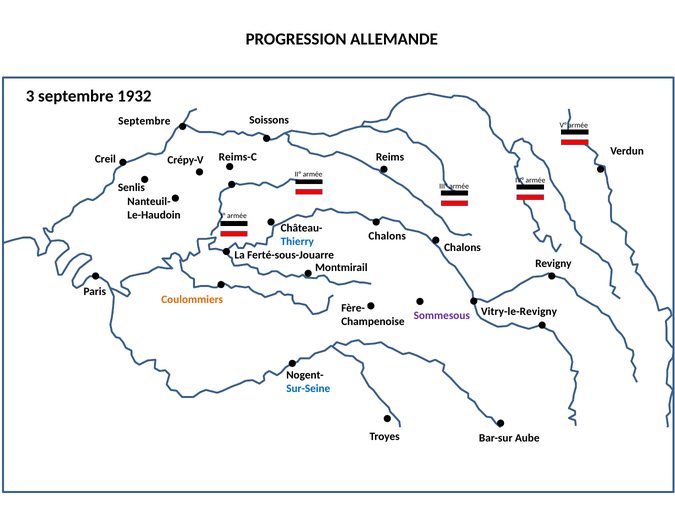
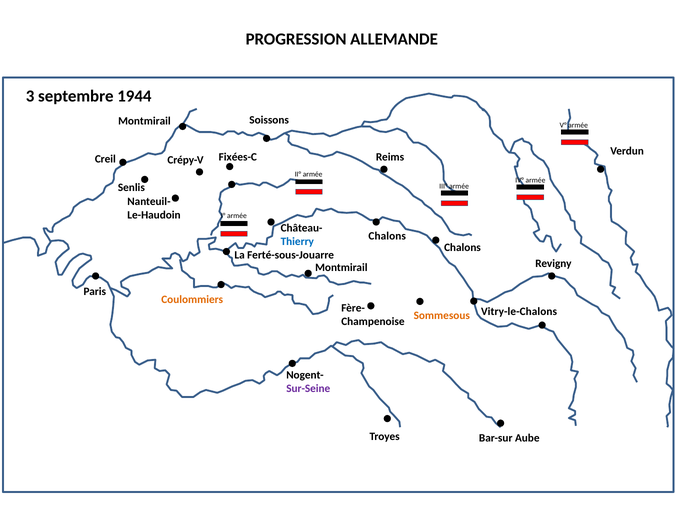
1932: 1932 -> 1944
Septembre at (144, 121): Septembre -> Montmirail
Reims-C: Reims-C -> Fixées-C
Vitry-le-Revigny: Vitry-le-Revigny -> Vitry-le-Chalons
Sommesous colour: purple -> orange
Sur-Seine colour: blue -> purple
